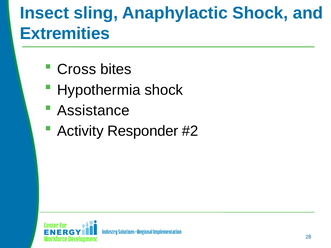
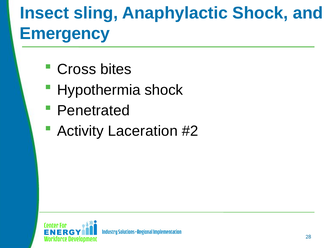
Extremities: Extremities -> Emergency
Assistance: Assistance -> Penetrated
Responder: Responder -> Laceration
